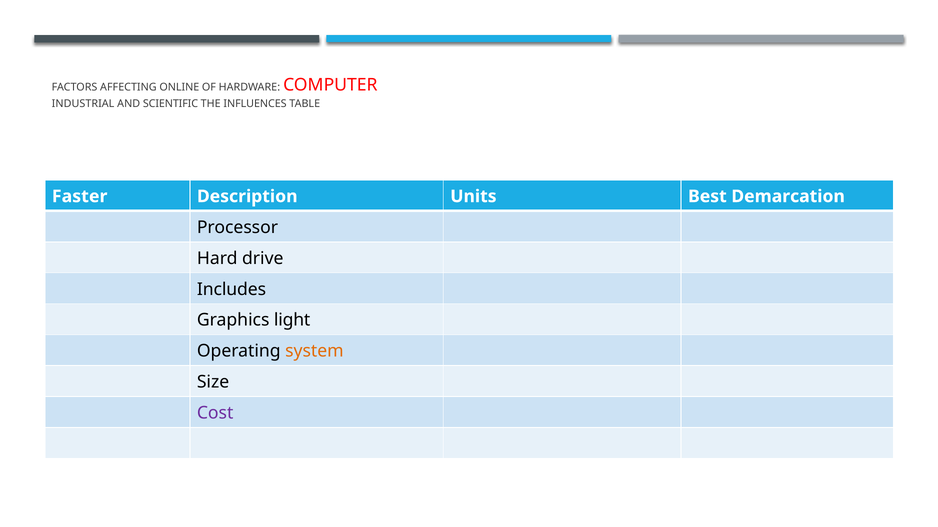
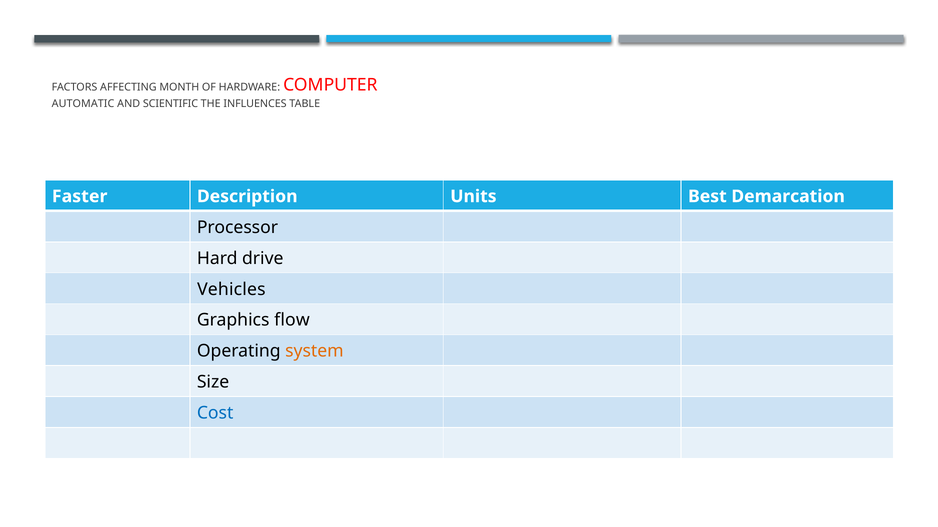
ONLINE: ONLINE -> MONTH
INDUSTRIAL: INDUSTRIAL -> AUTOMATIC
Includes: Includes -> Vehicles
light: light -> flow
Cost colour: purple -> blue
